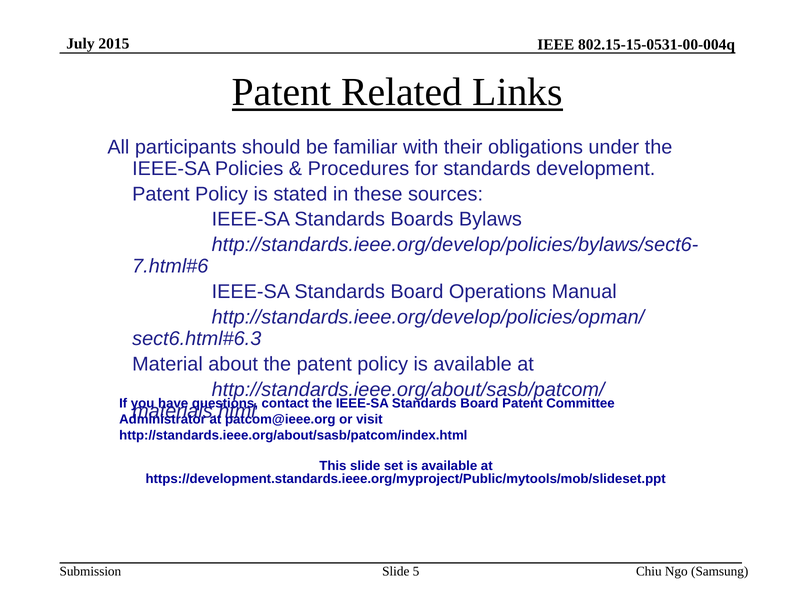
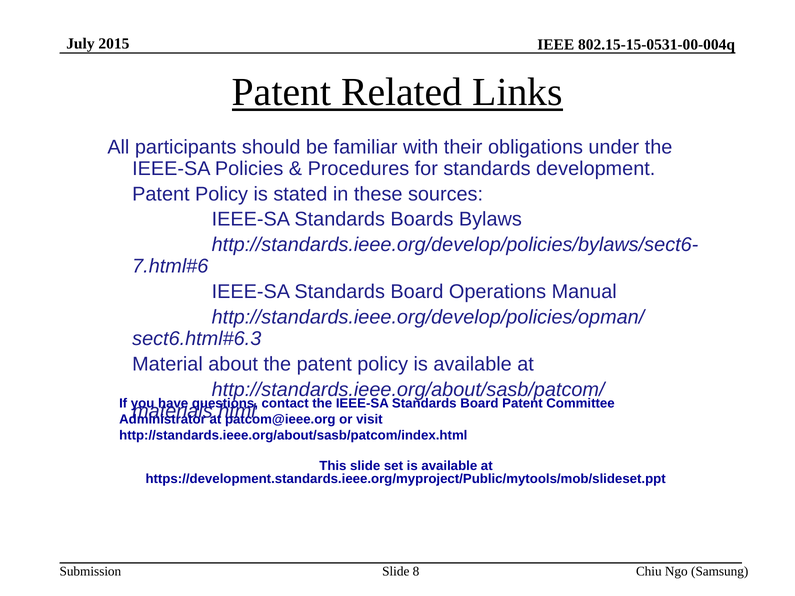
5: 5 -> 8
